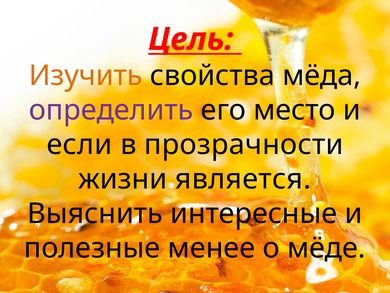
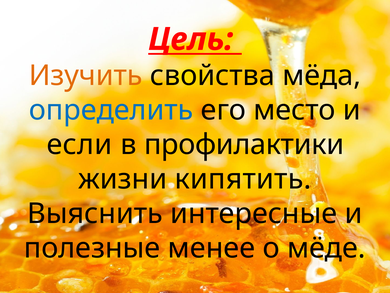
определить colour: purple -> blue
прозрачности: прозрачности -> профилактики
является: является -> кипятить
